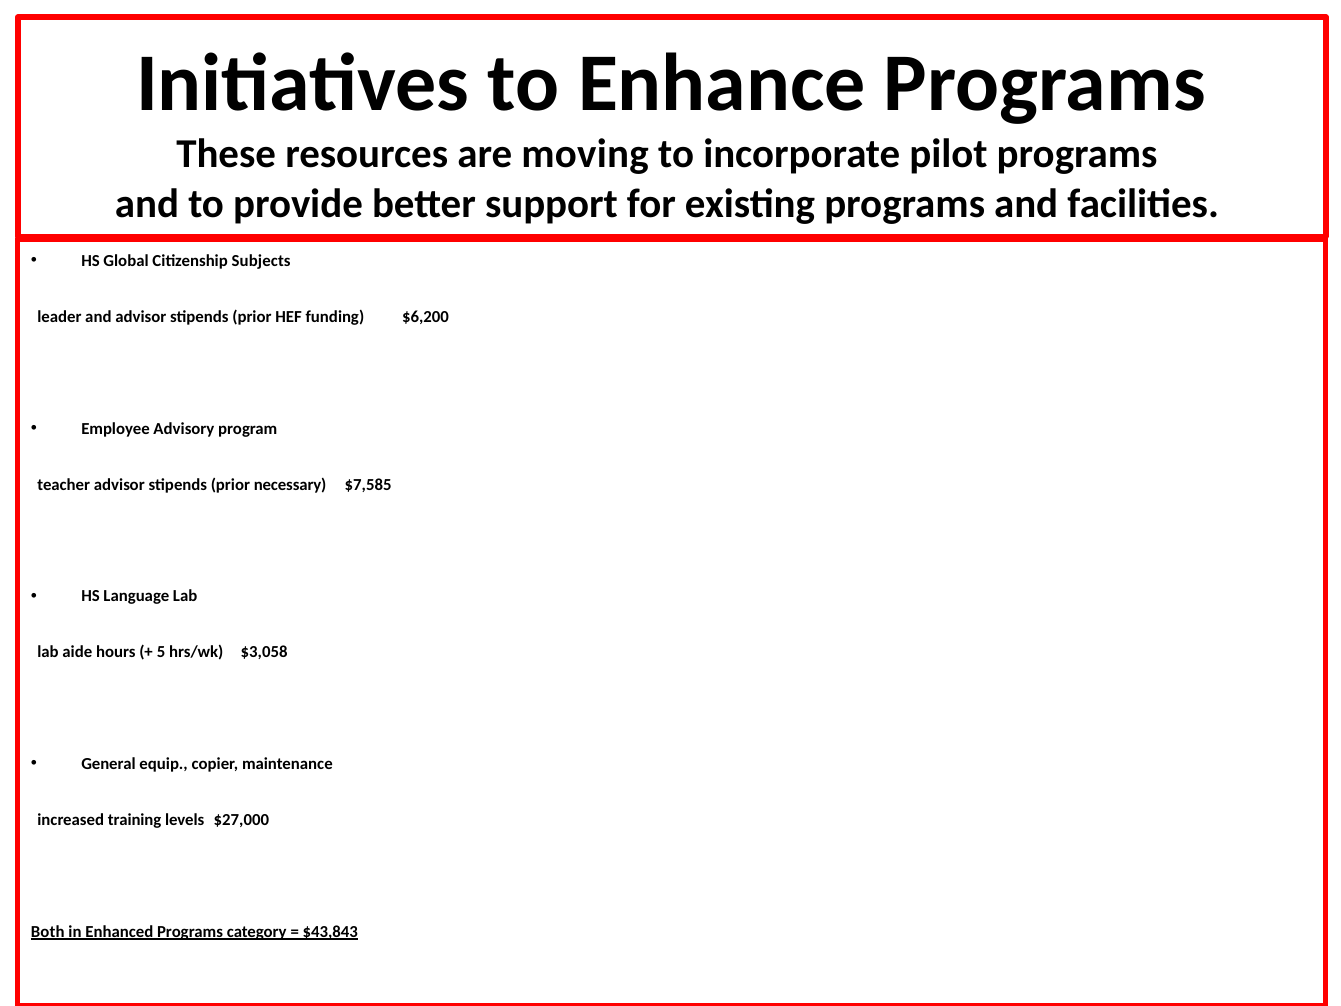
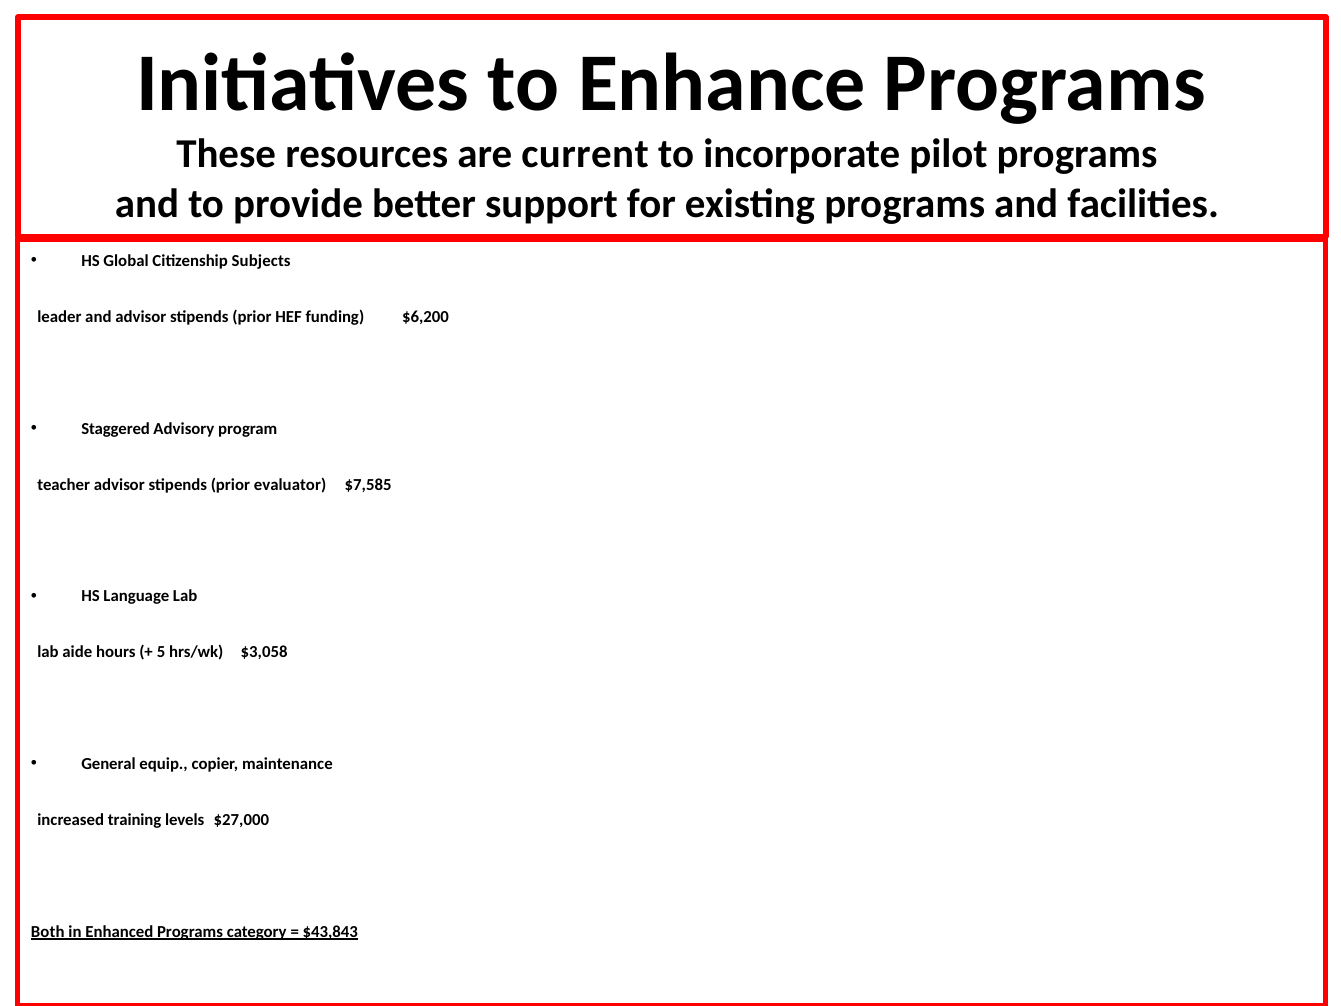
moving: moving -> current
Employee: Employee -> Staggered
necessary: necessary -> evaluator
